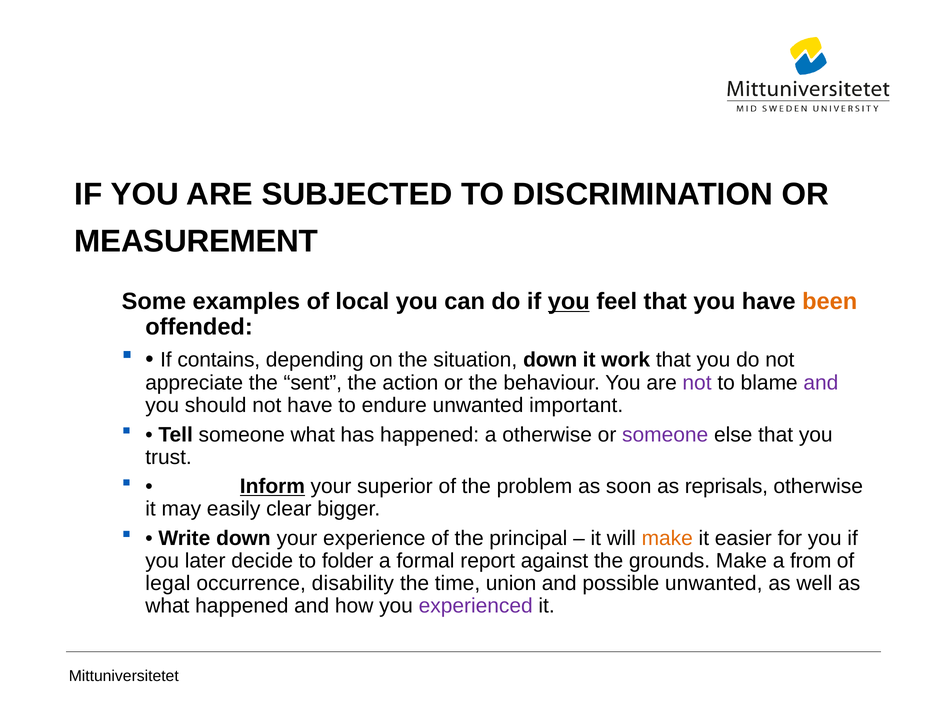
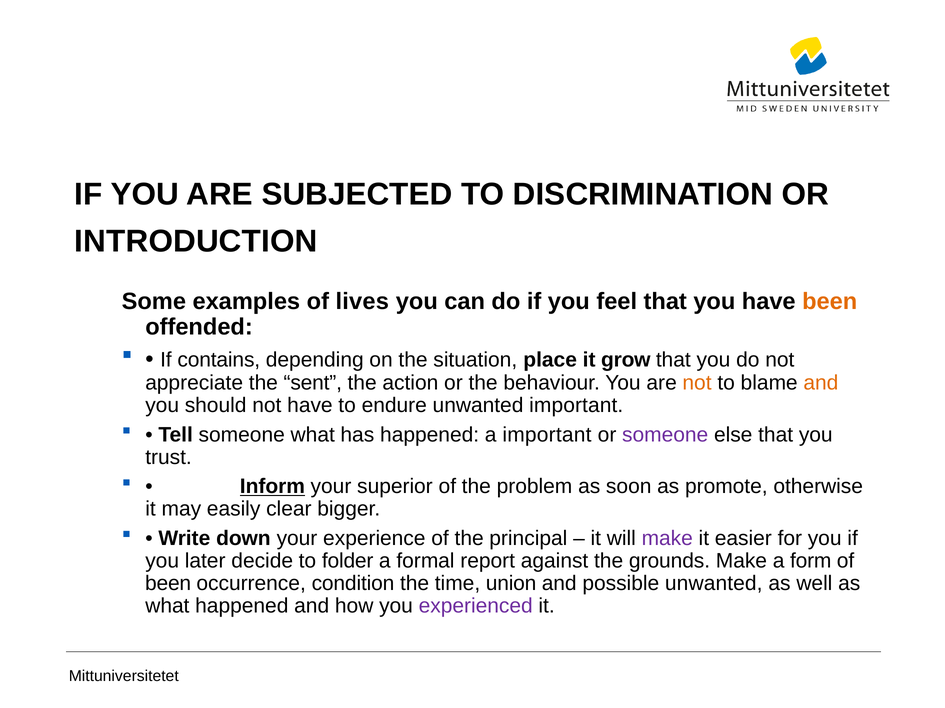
MEASUREMENT: MEASUREMENT -> INTRODUCTION
local: local -> lives
you at (569, 302) underline: present -> none
situation down: down -> place
work: work -> grow
not at (697, 383) colour: purple -> orange
and at (821, 383) colour: purple -> orange
a otherwise: otherwise -> important
reprisals: reprisals -> promote
make at (667, 539) colour: orange -> purple
from: from -> form
legal at (168, 584): legal -> been
disability: disability -> condition
